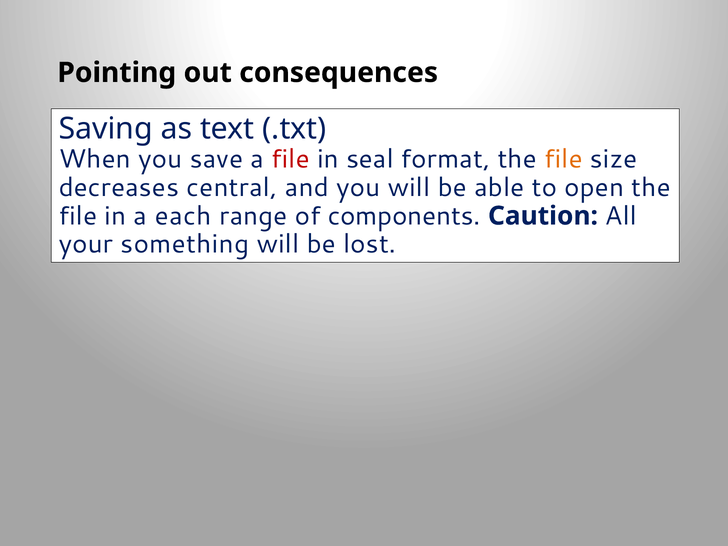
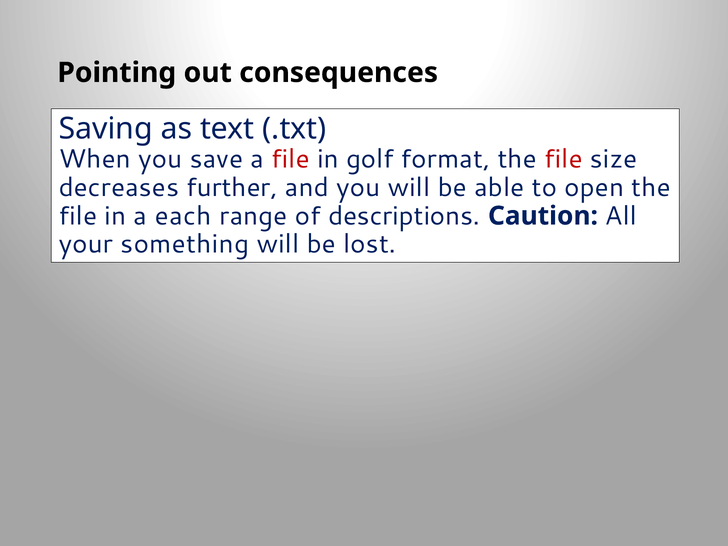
seal: seal -> golf
file at (563, 159) colour: orange -> red
central: central -> further
components: components -> descriptions
